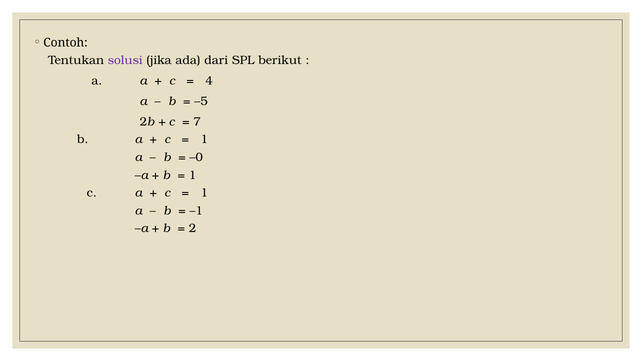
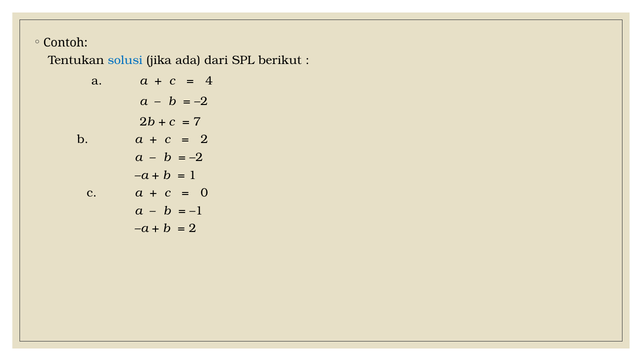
solusi colour: purple -> blue
–5 at (201, 101): –5 -> –2
1 at (204, 140): 1 -> 2
–0 at (196, 157): –0 -> –2
1 at (204, 193): 1 -> 0
